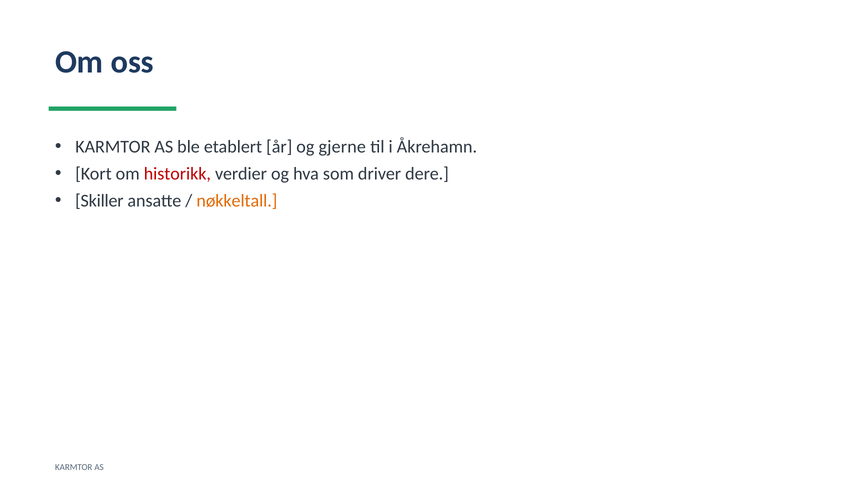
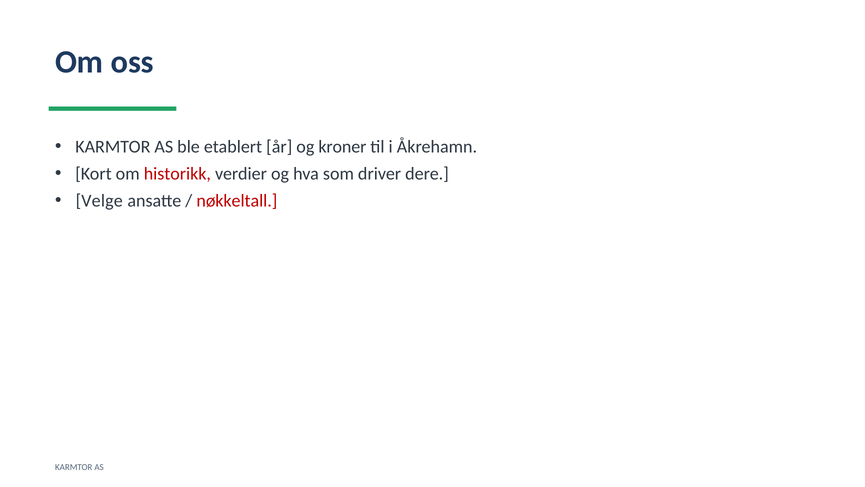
gjerne: gjerne -> kroner
Skiller: Skiller -> Velge
nøkkeltall colour: orange -> red
